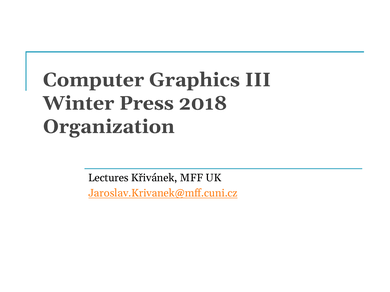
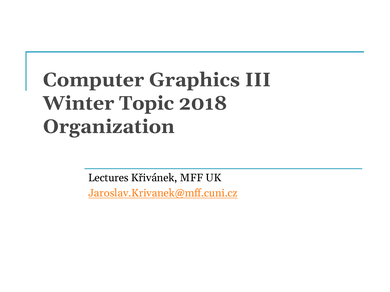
Press: Press -> Topic
